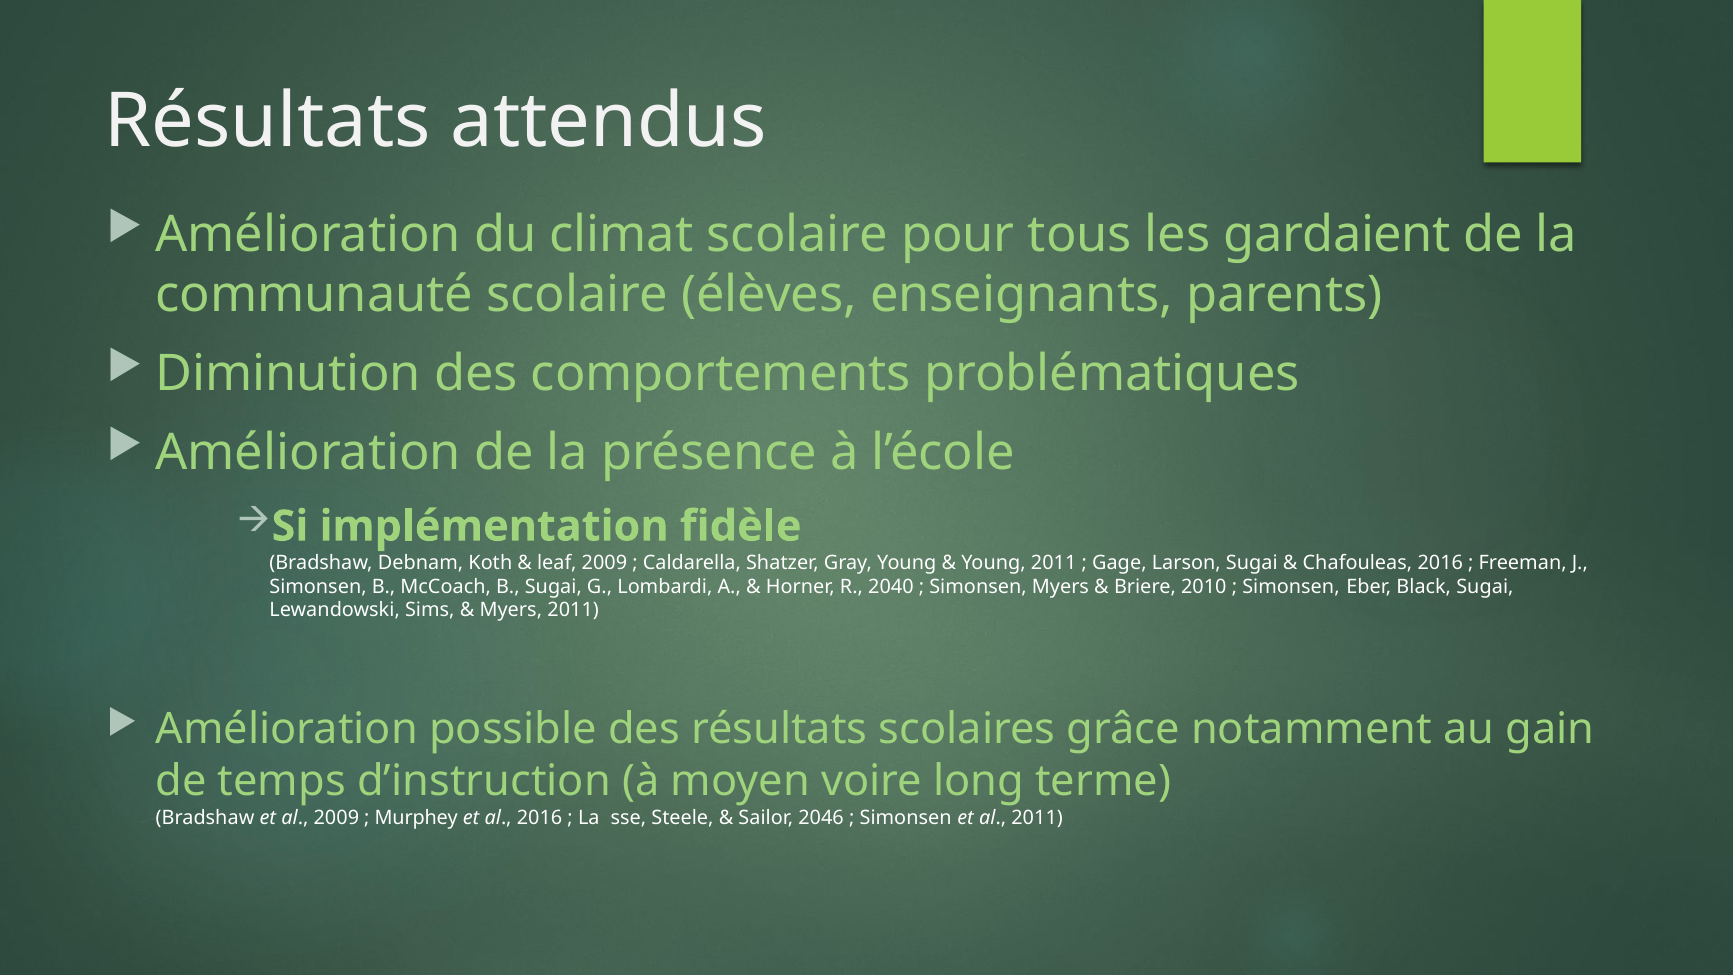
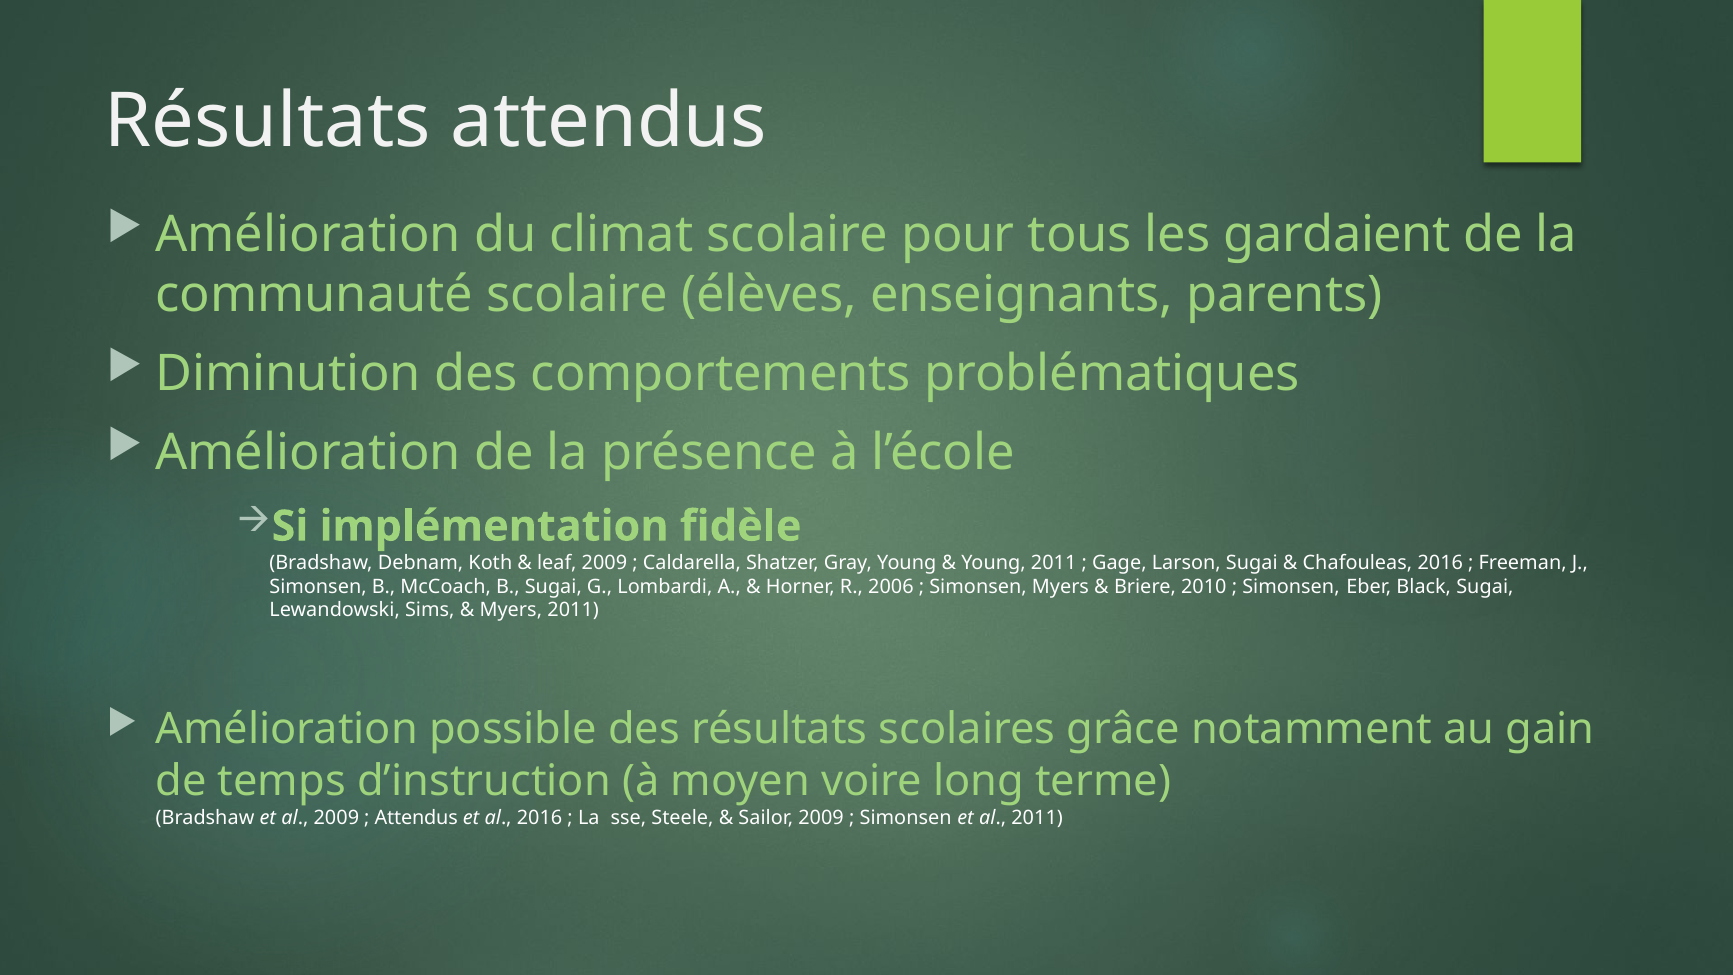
2040: 2040 -> 2006
Murphey at (416, 818): Murphey -> Attendus
Sailor 2046: 2046 -> 2009
